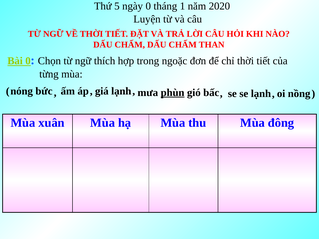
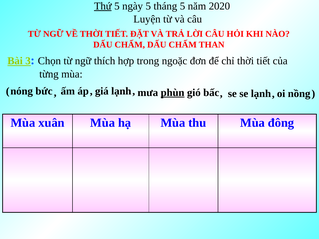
Thứ underline: none -> present
ngày 0: 0 -> 5
tháng 1: 1 -> 5
Bài 0: 0 -> 3
